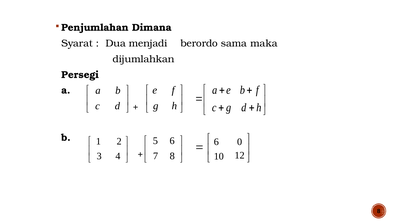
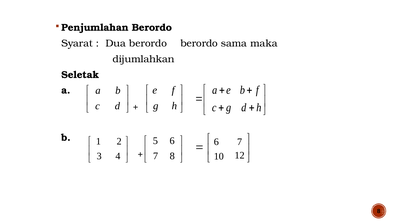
Dimana at (152, 27): Dimana -> Berordo
Dua menjadi: menjadi -> berordo
Persegi: Persegi -> Seletak
6 0: 0 -> 7
